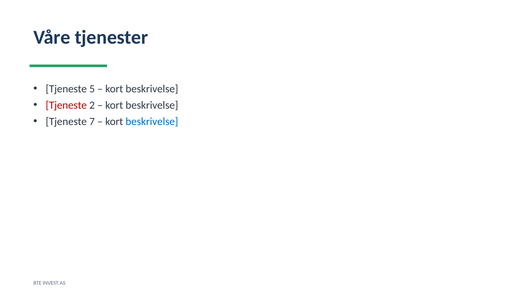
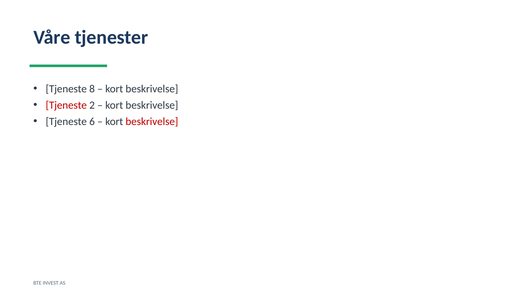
5: 5 -> 8
7: 7 -> 6
beskrivelse at (152, 122) colour: blue -> red
